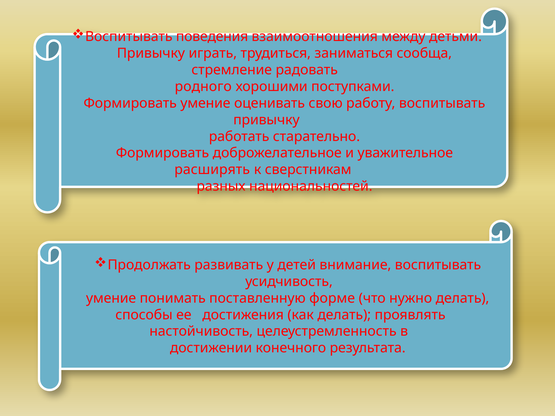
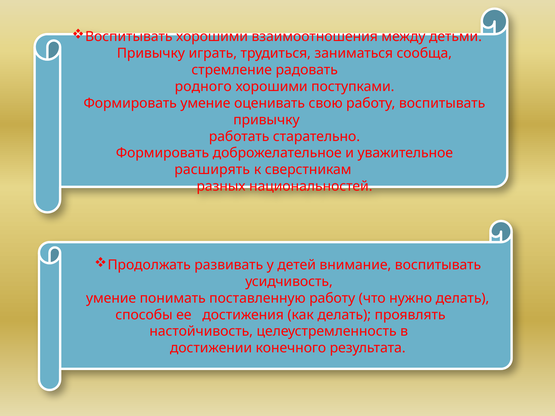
Воспитывать поведения: поведения -> хорошими
поставленную форме: форме -> работу
